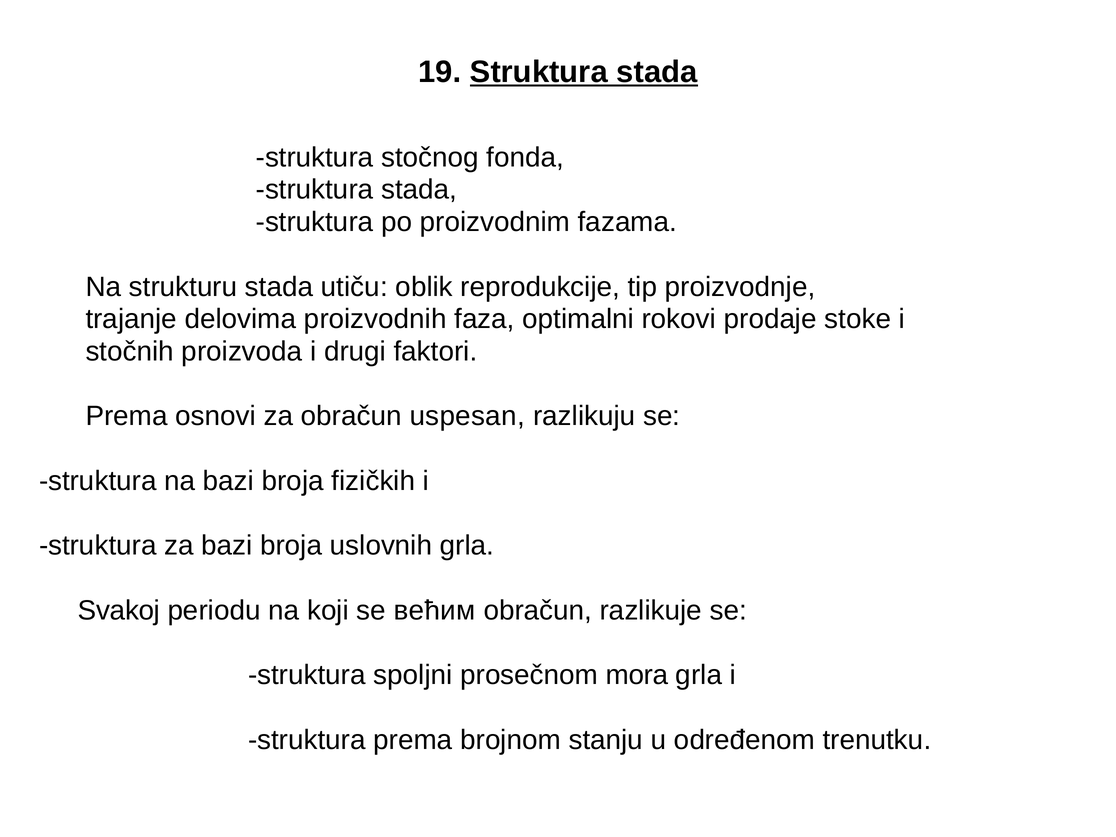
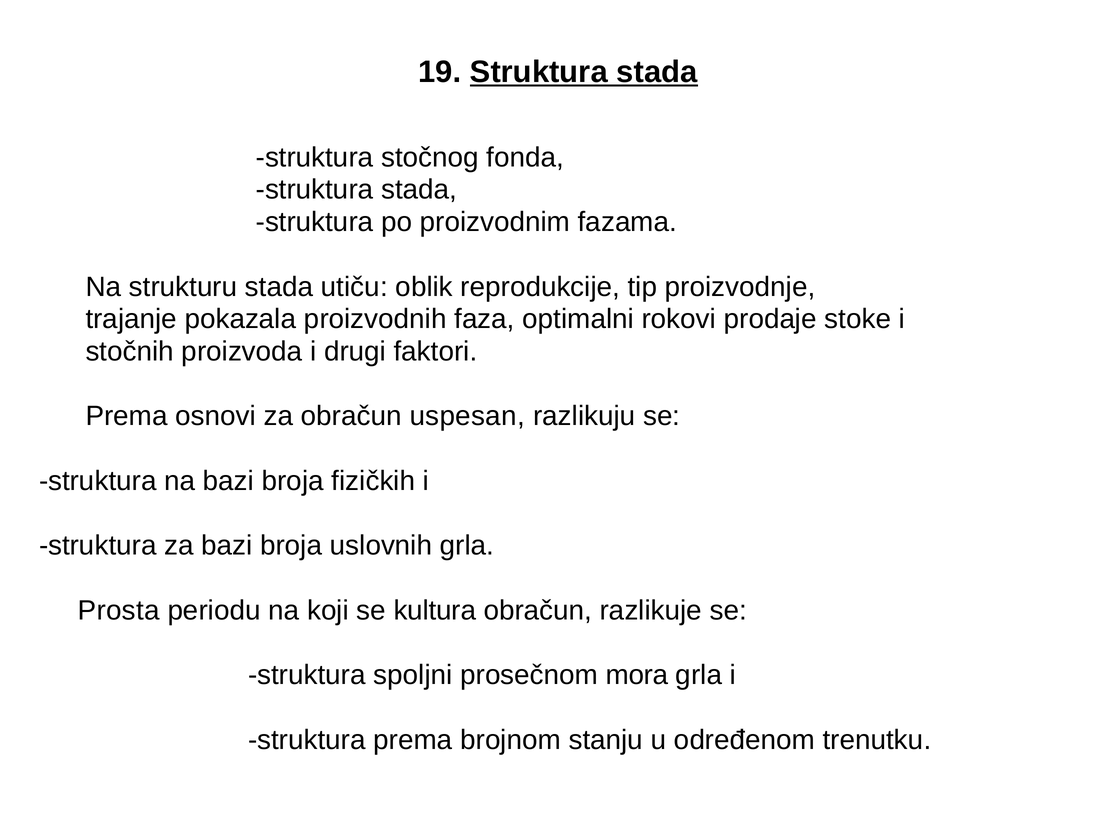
delovima: delovima -> pokazala
Svakoj: Svakoj -> Prosta
већим: већим -> kultura
